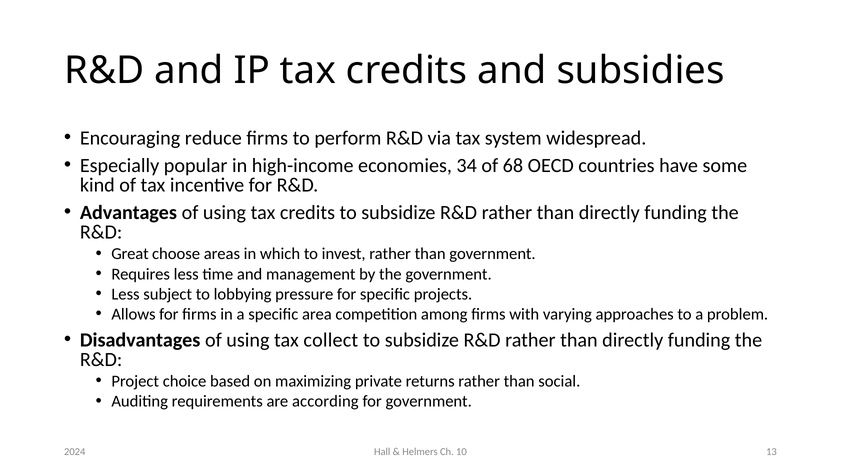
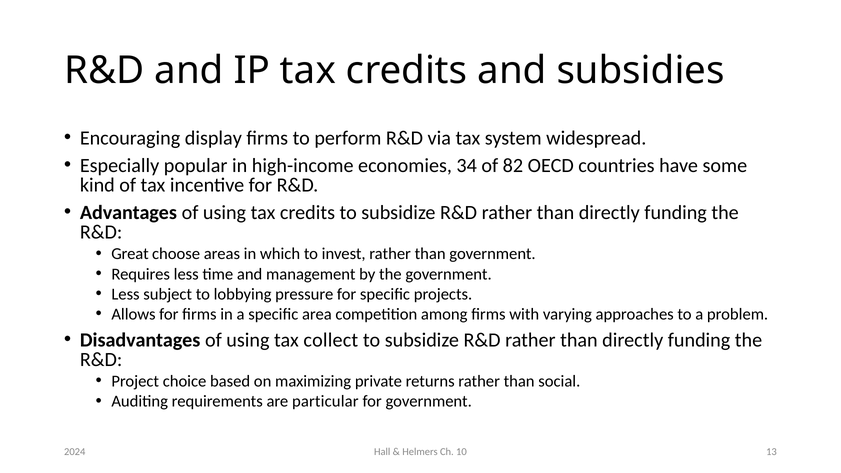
reduce: reduce -> display
68: 68 -> 82
according: according -> particular
